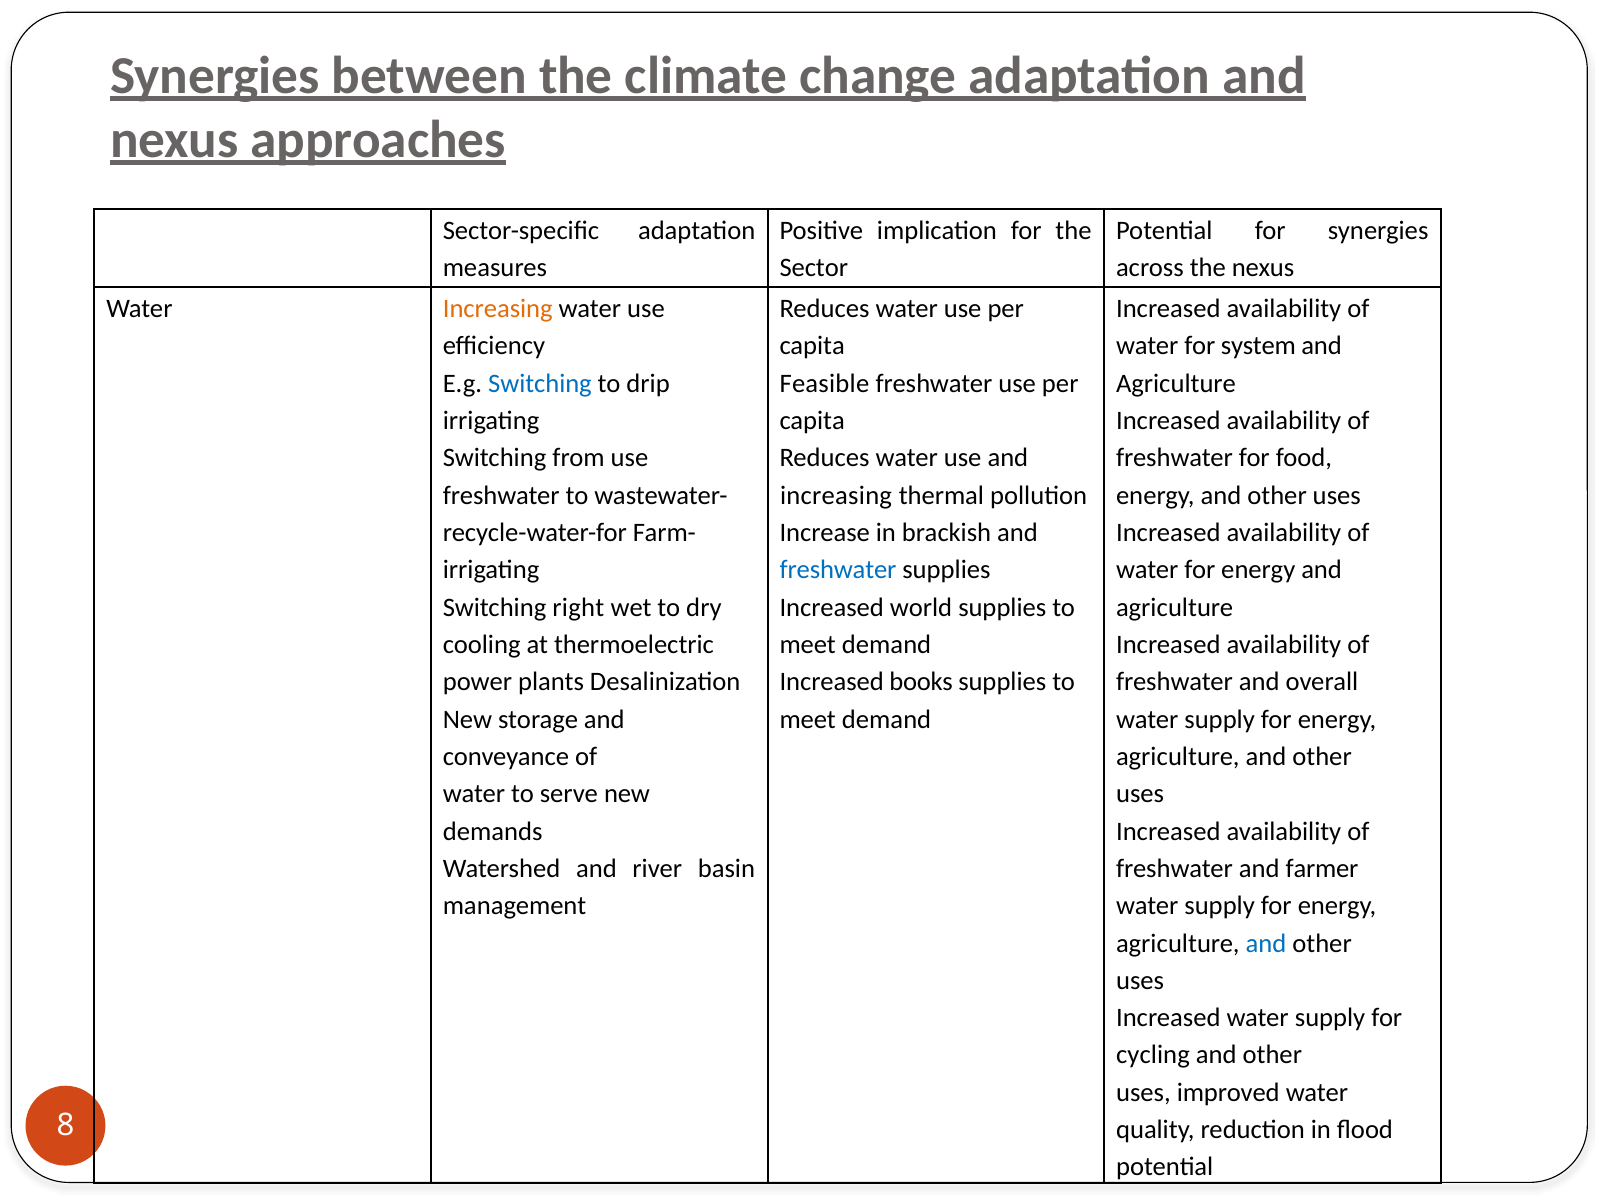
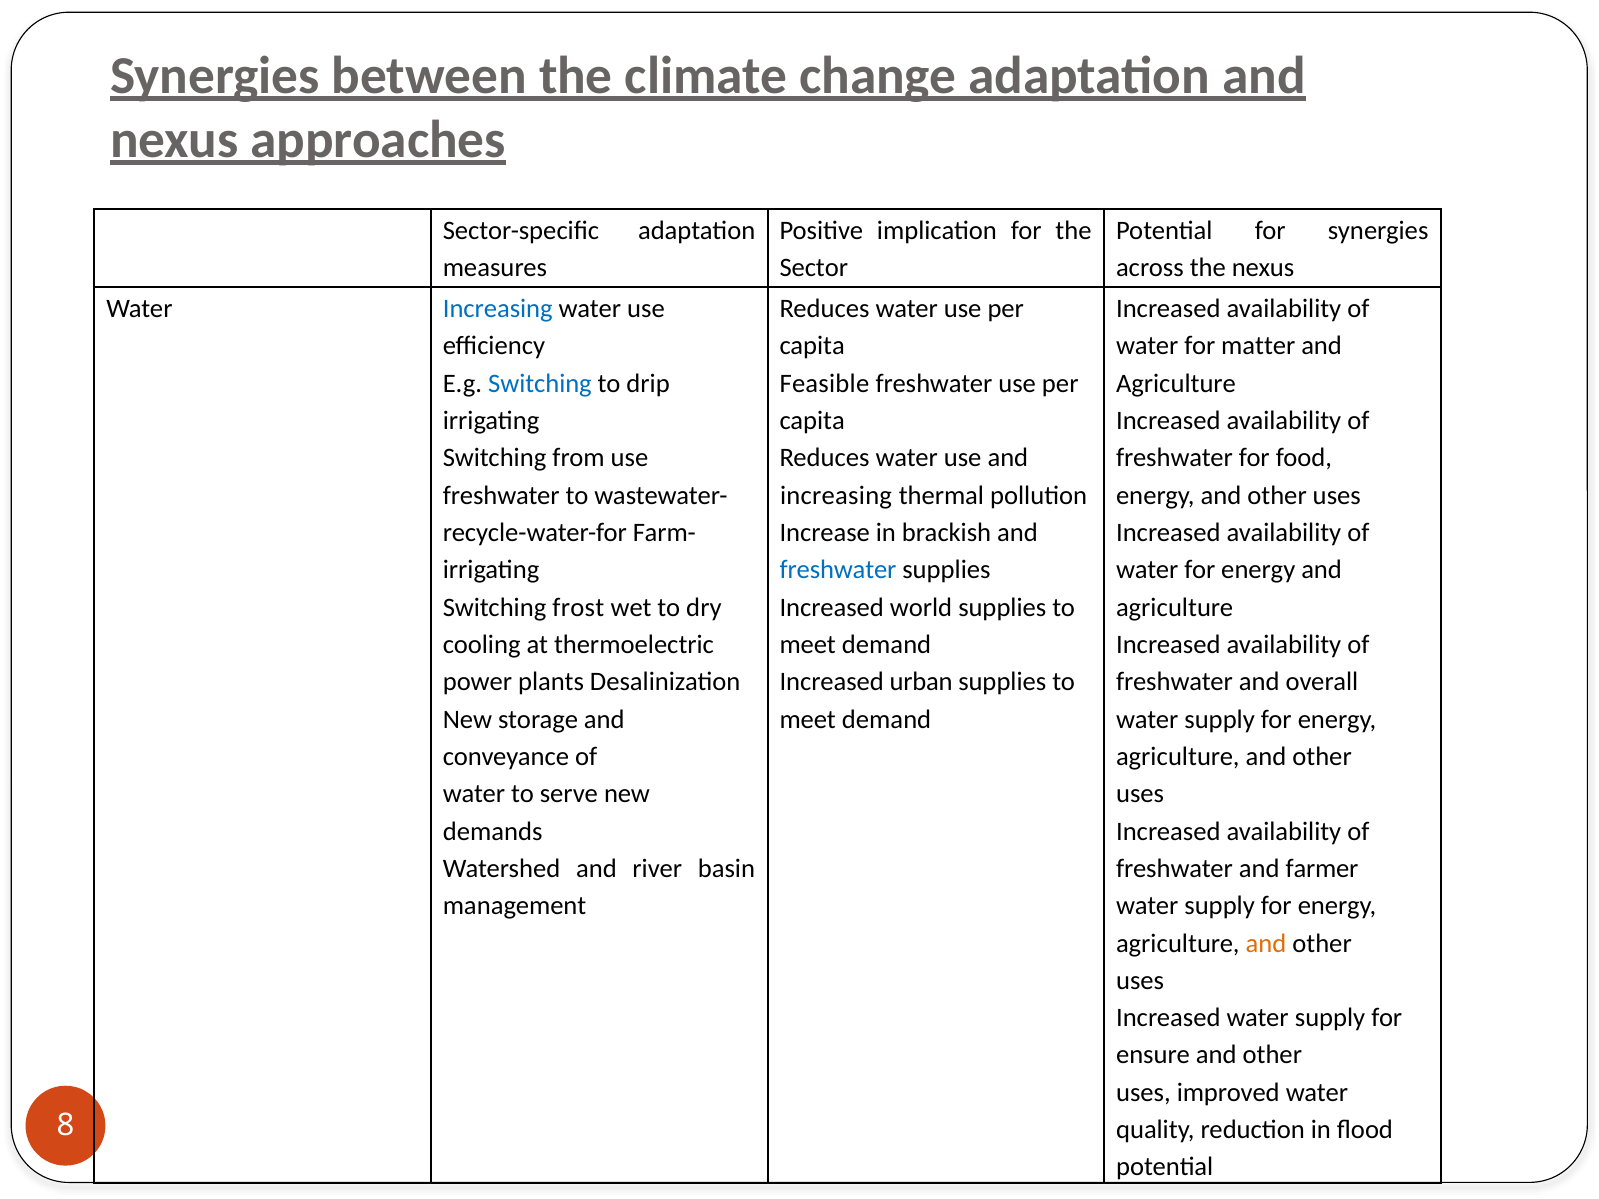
Increasing at (498, 309) colour: orange -> blue
system: system -> matter
right: right -> frost
books: books -> urban
and at (1266, 943) colour: blue -> orange
cycling: cycling -> ensure
